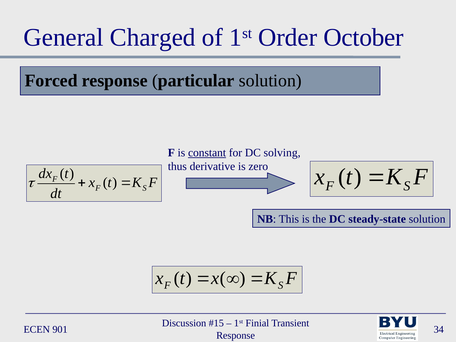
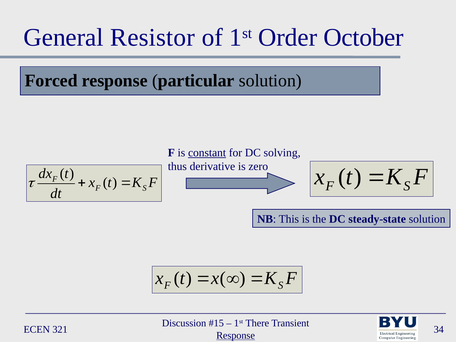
Charged: Charged -> Resistor
Finial: Finial -> There
901: 901 -> 321
Response at (236, 335) underline: none -> present
